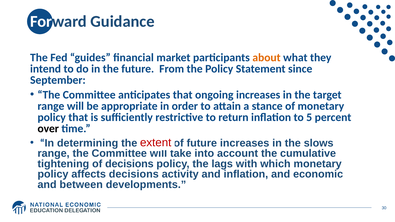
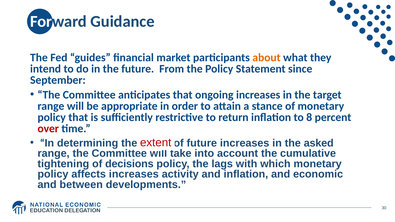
5: 5 -> 8
over colour: black -> red
slows: slows -> asked
affects decisions: decisions -> increases
